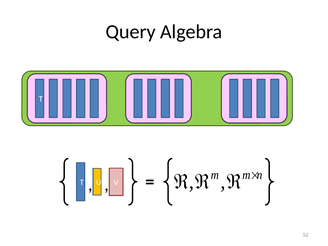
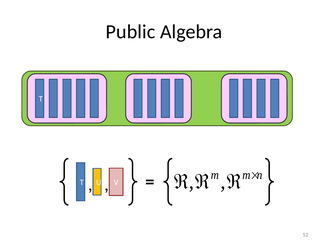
Query: Query -> Public
